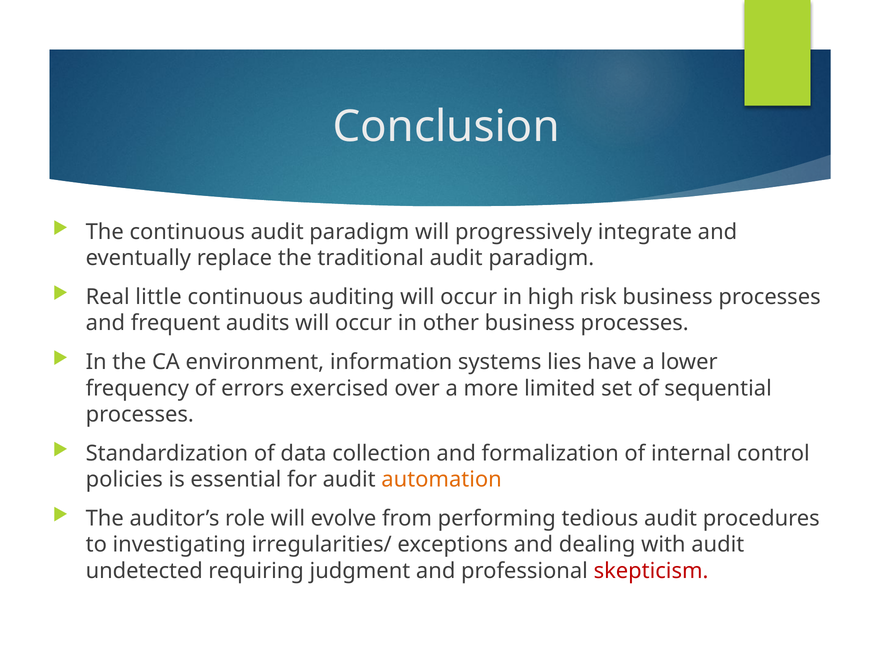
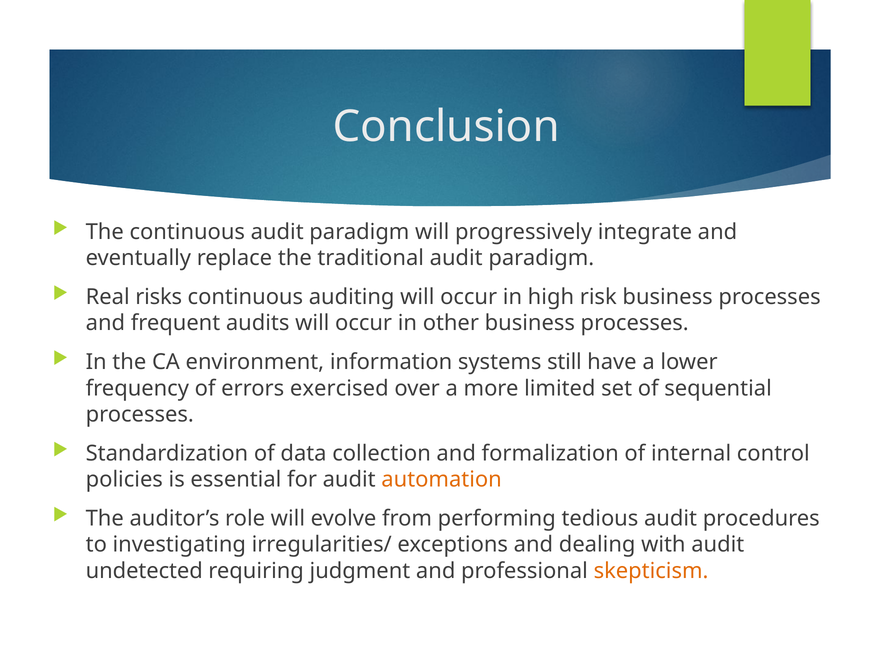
little: little -> risks
lies: lies -> still
skepticism colour: red -> orange
